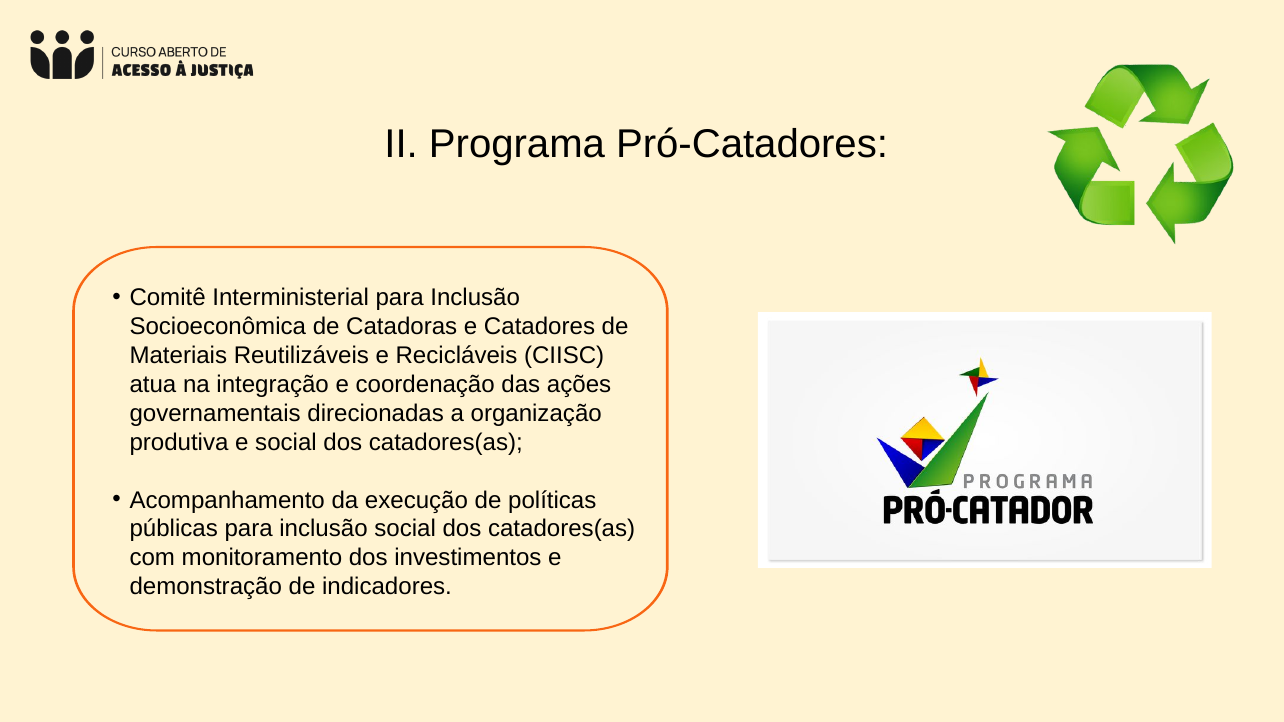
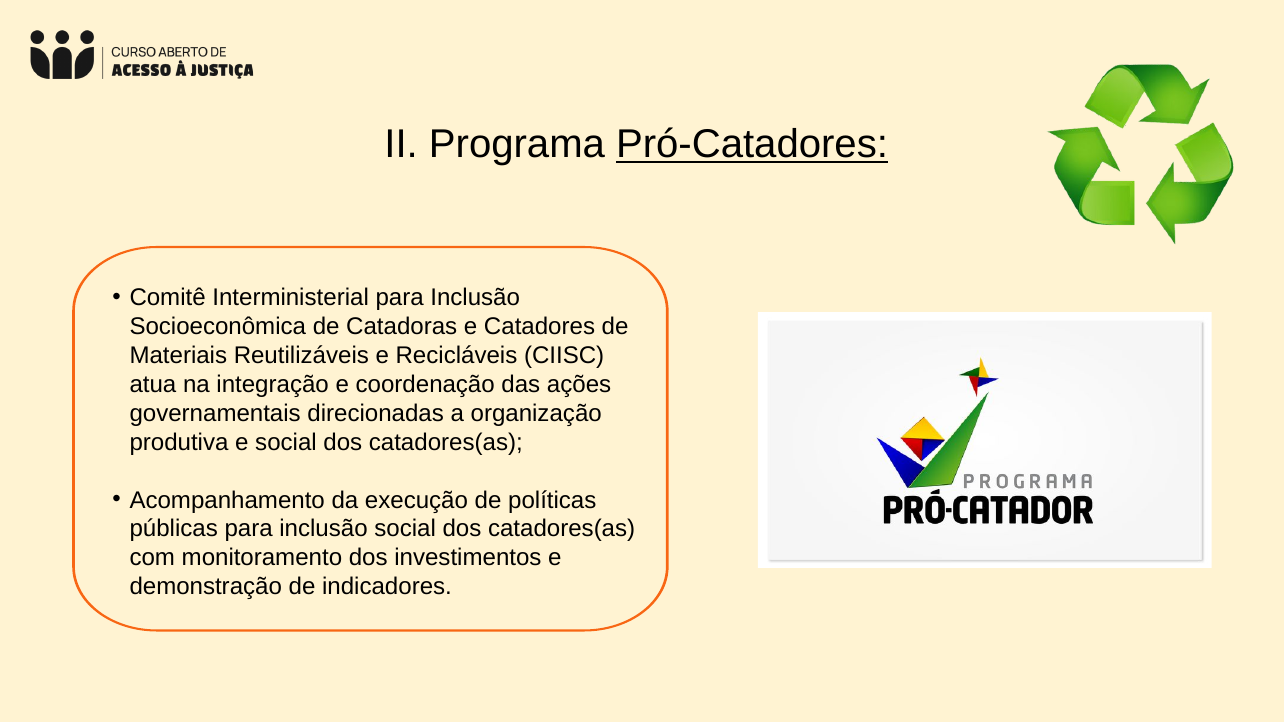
Pró-Catadores underline: none -> present
